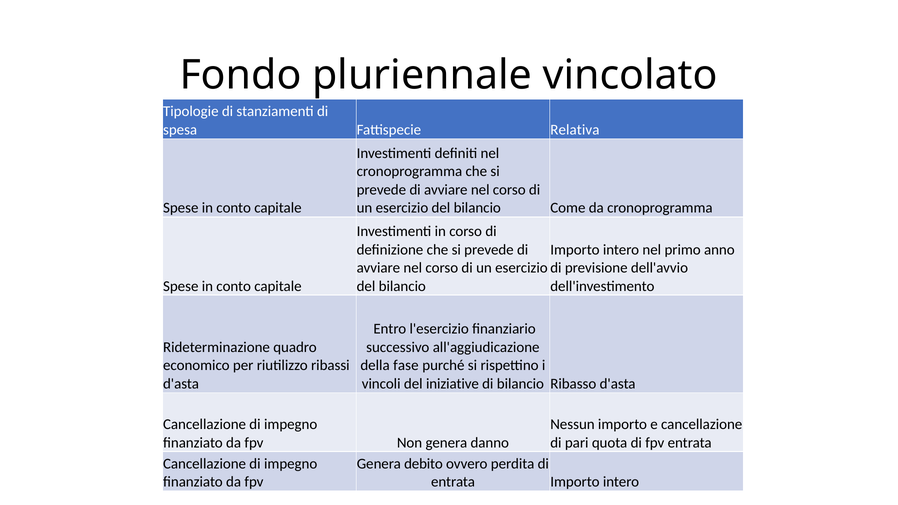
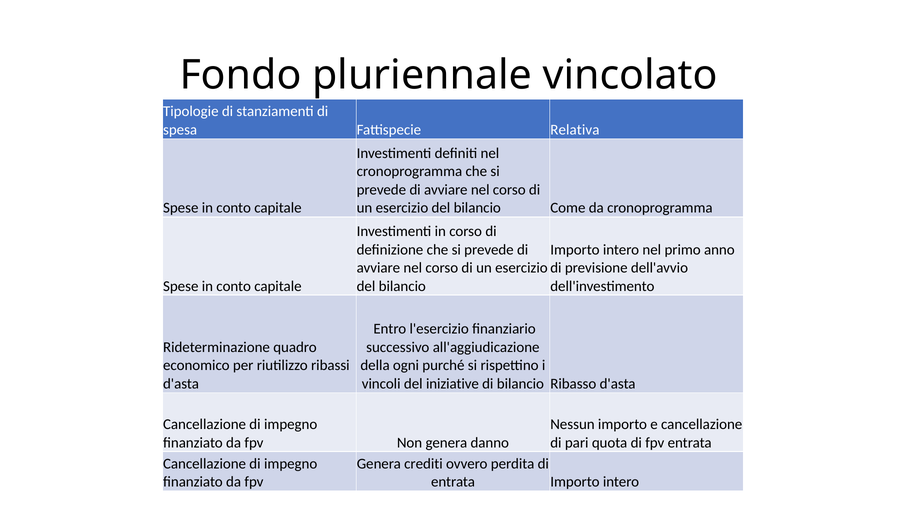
fase: fase -> ogni
debito: debito -> crediti
